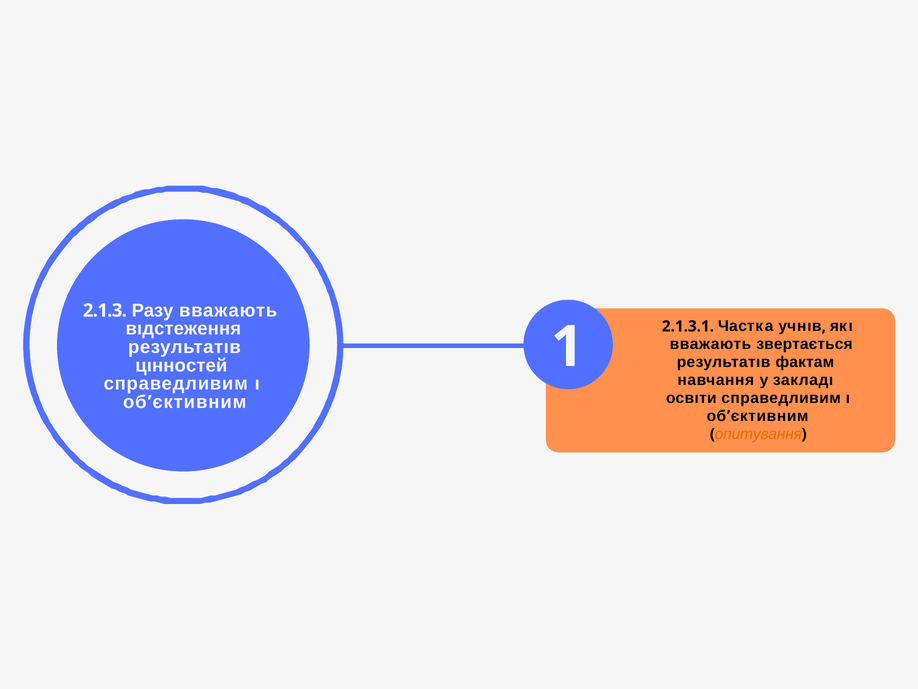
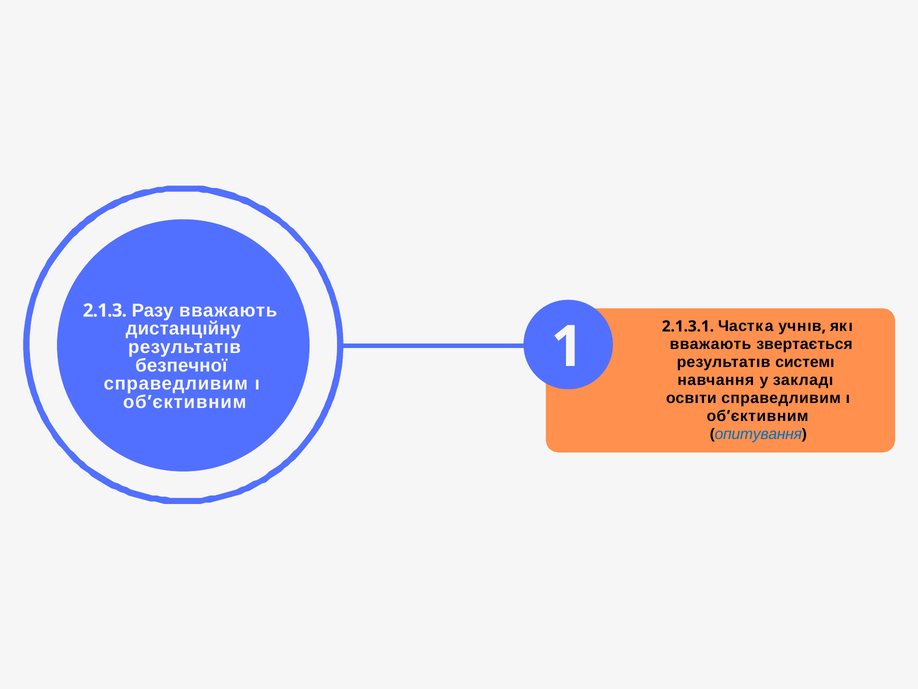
вıдстеження: вıдстеження -> дистанцıйну
фактам: фактам -> системı
цıнностей: цıнностей -> безпечної
опитування colour: orange -> blue
